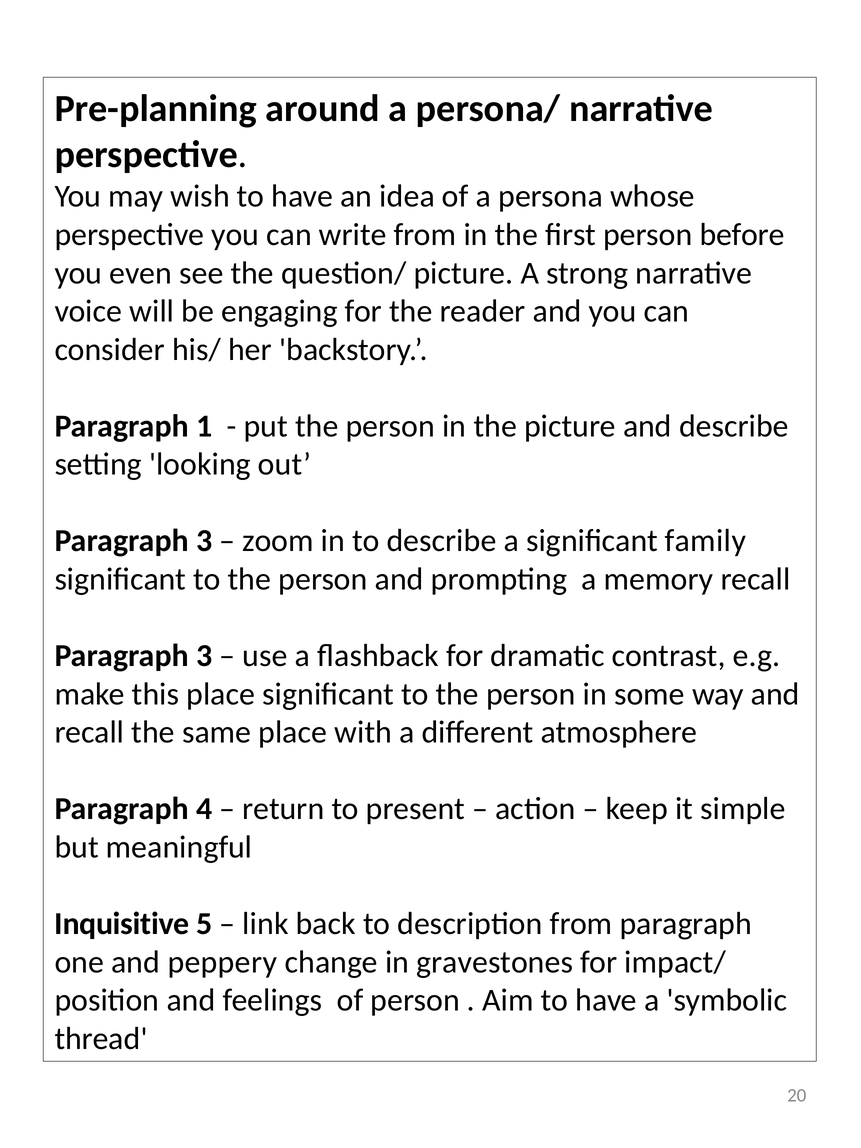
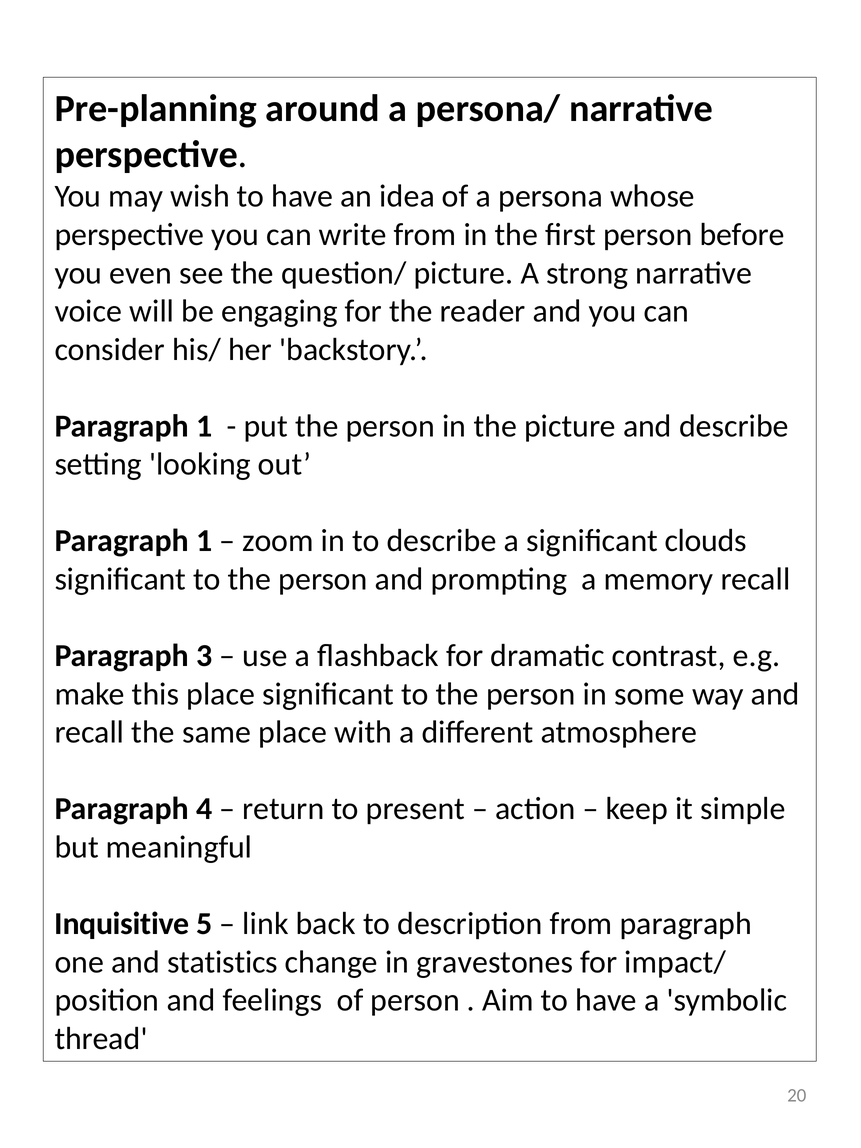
3 at (204, 541): 3 -> 1
family: family -> clouds
peppery: peppery -> statistics
